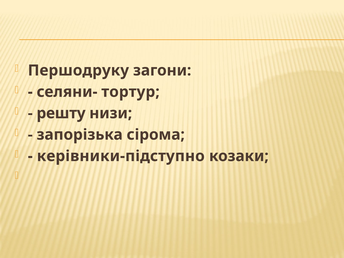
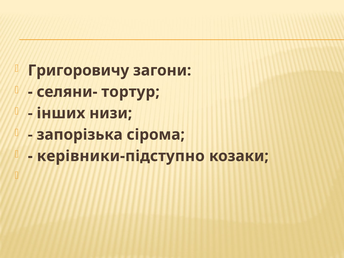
Першодруку: Першодруку -> Григоровичу
решту: решту -> інших
